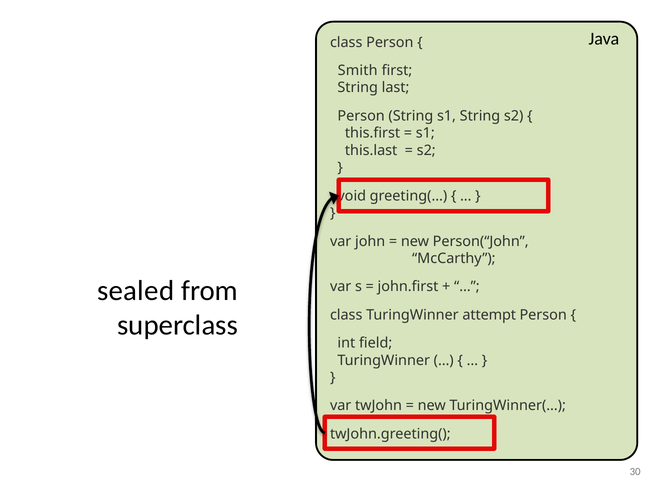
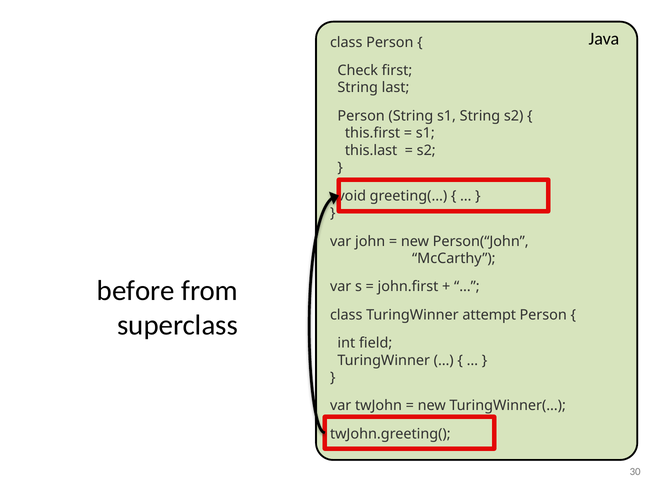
Smith: Smith -> Check
sealed: sealed -> before
